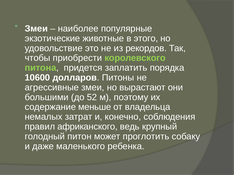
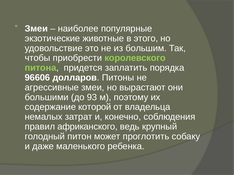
рекордов: рекордов -> большим
10600: 10600 -> 96606
52: 52 -> 93
меньше: меньше -> которой
